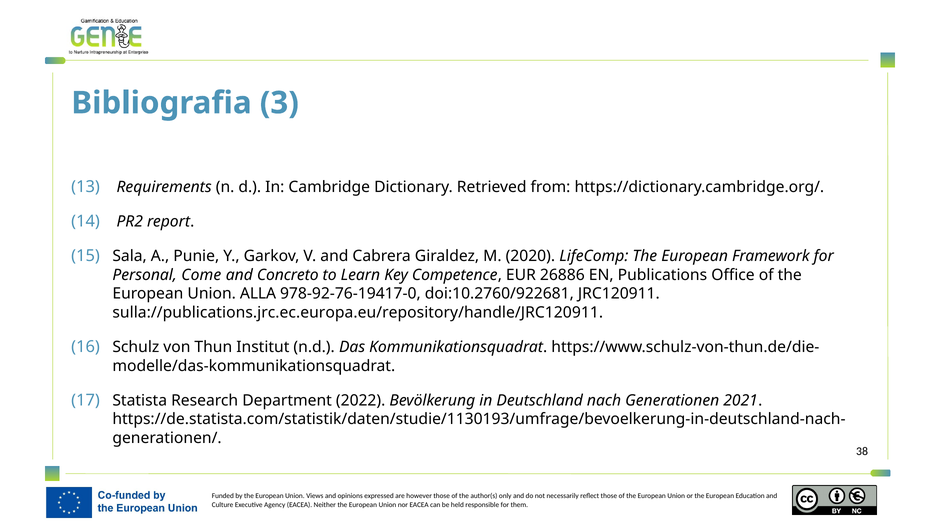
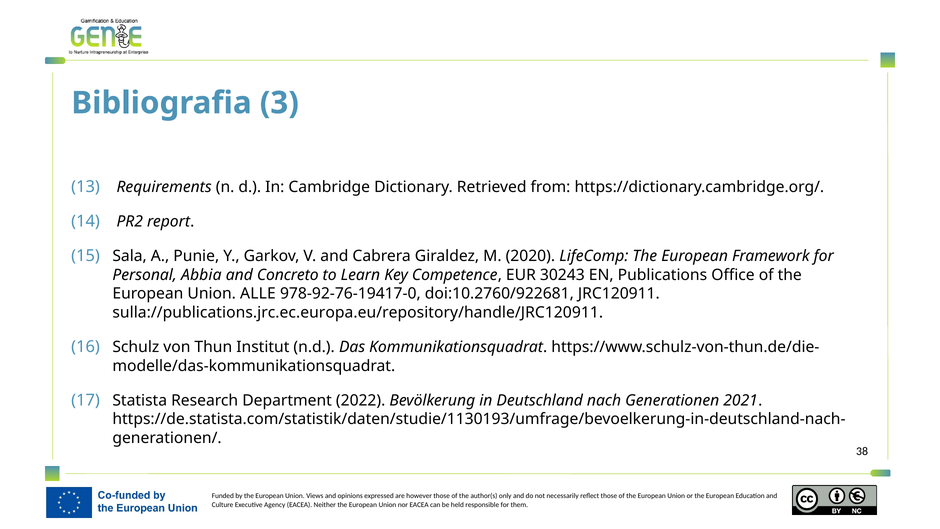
Come: Come -> Abbia
26886: 26886 -> 30243
ALLA: ALLA -> ALLE
